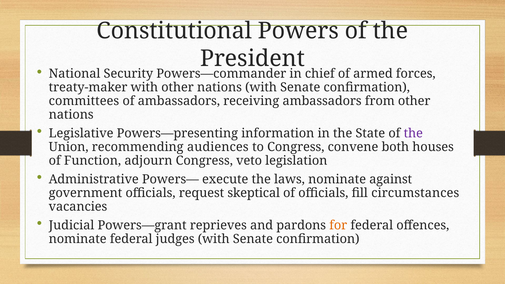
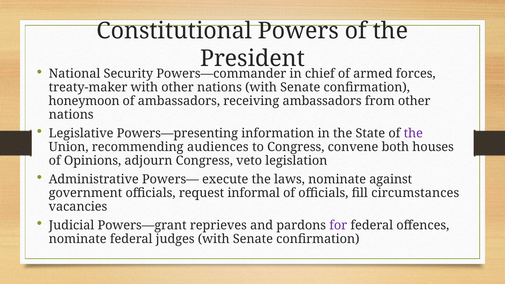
committees: committees -> honeymoon
Function: Function -> Opinions
skeptical: skeptical -> informal
for colour: orange -> purple
